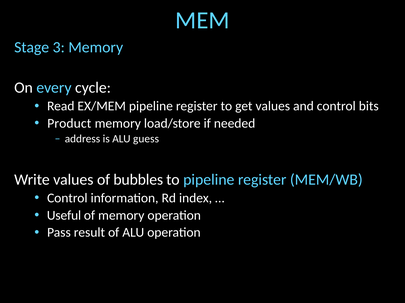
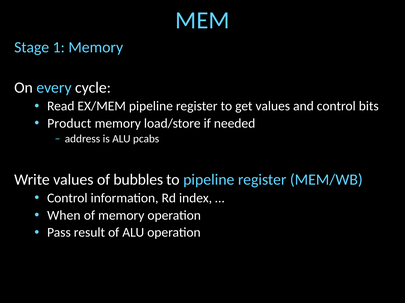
3: 3 -> 1
guess: guess -> pcabs
Useful: Useful -> When
